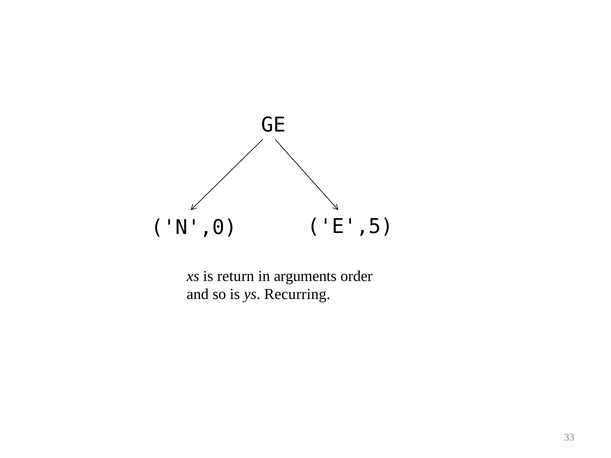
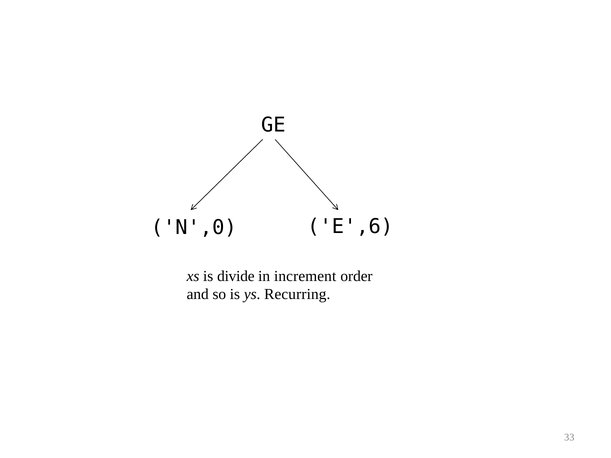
E',5: E',5 -> E',6
return: return -> divide
arguments: arguments -> increment
